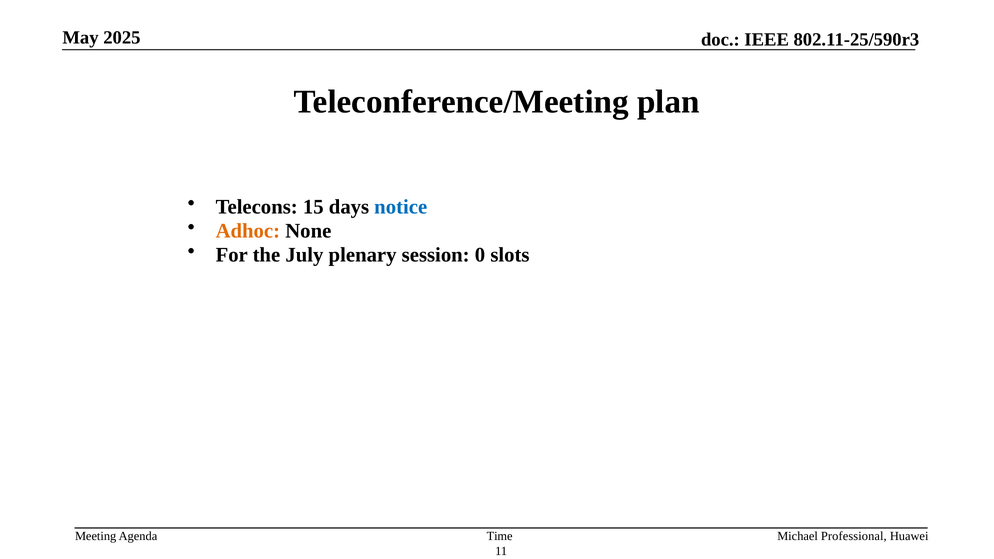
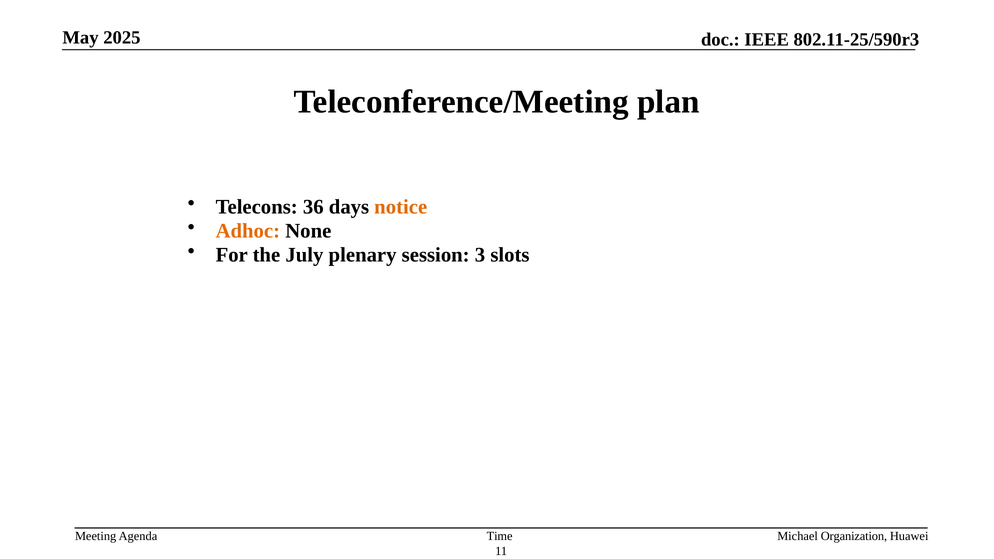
15: 15 -> 36
notice colour: blue -> orange
0: 0 -> 3
Professional: Professional -> Organization
